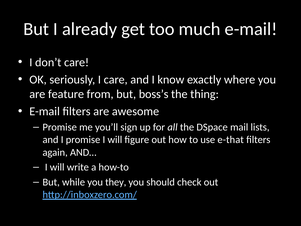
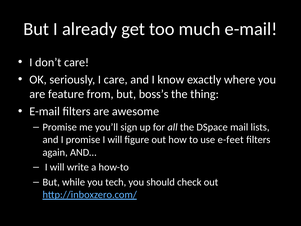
e-that: e-that -> e-feet
they: they -> tech
